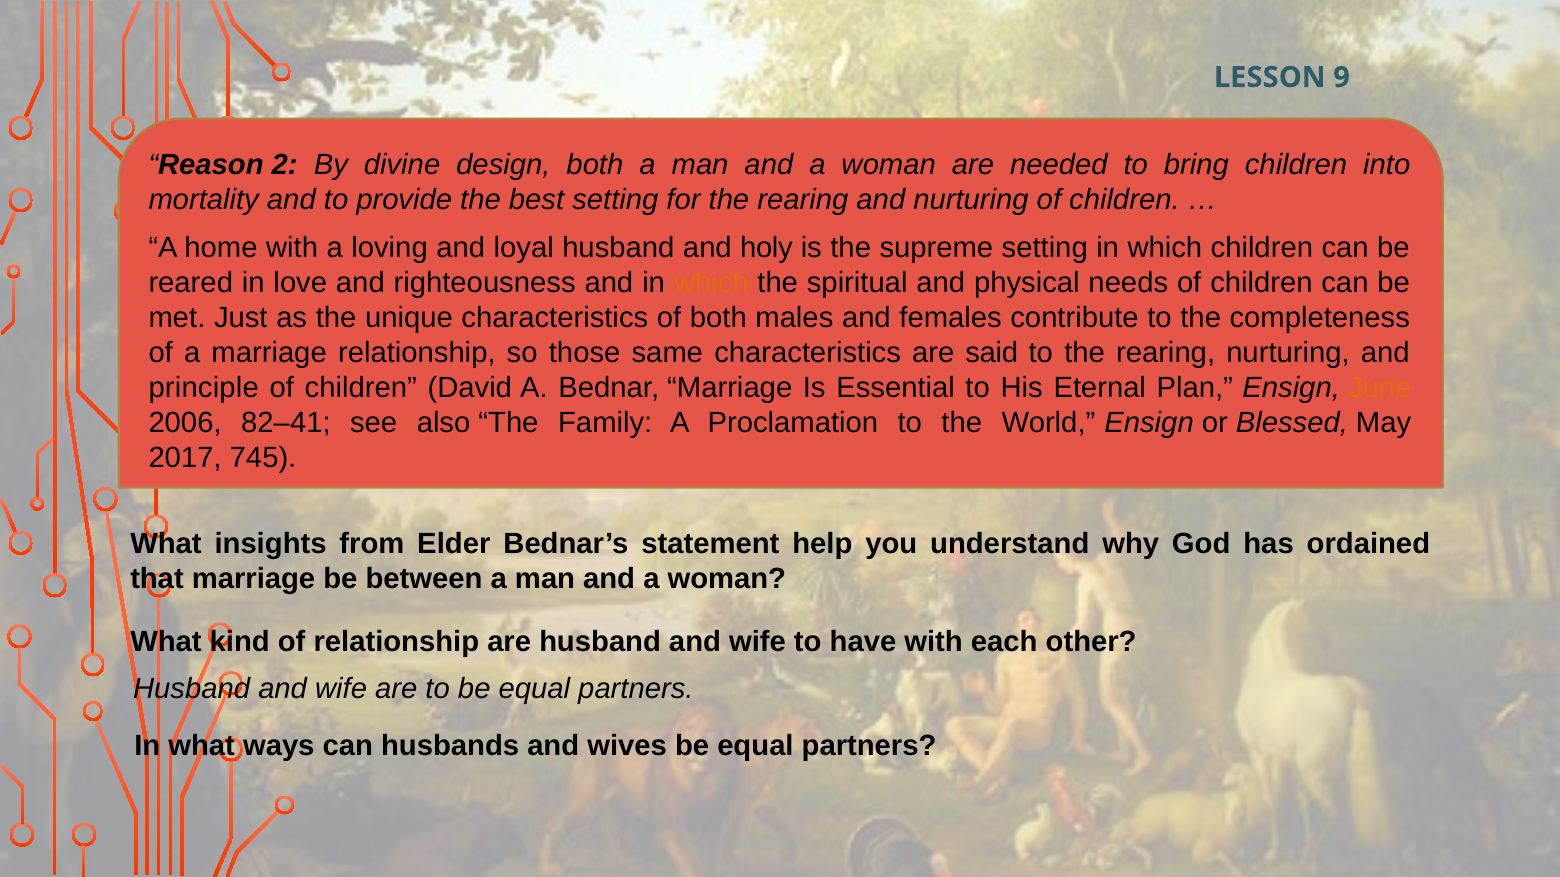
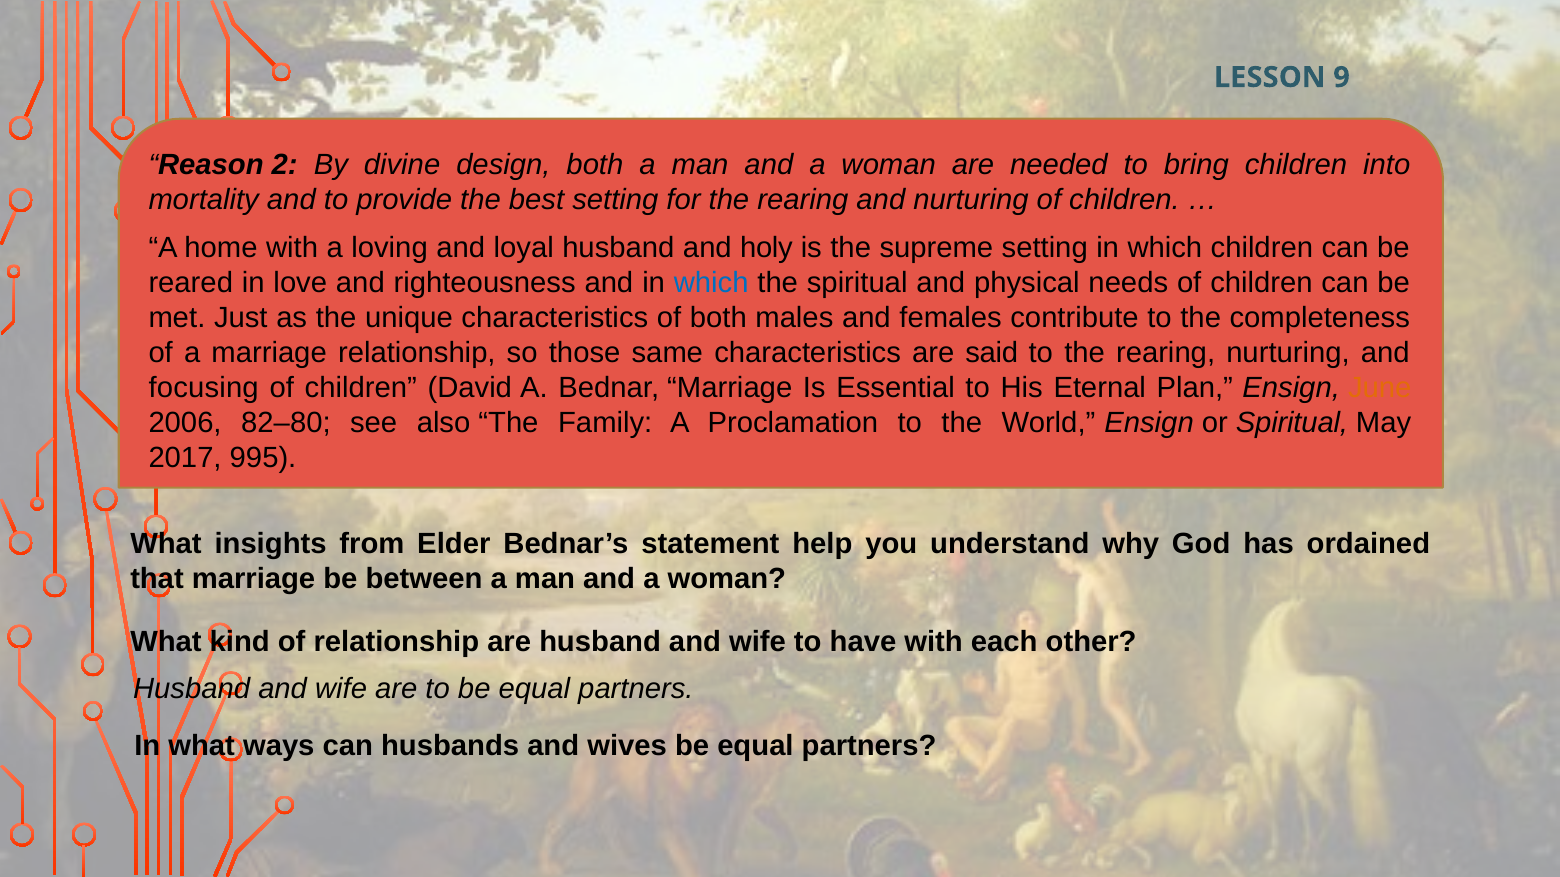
which at (711, 283) colour: orange -> blue
principle: principle -> focusing
82–41: 82–41 -> 82–80
or Blessed: Blessed -> Spiritual
745: 745 -> 995
